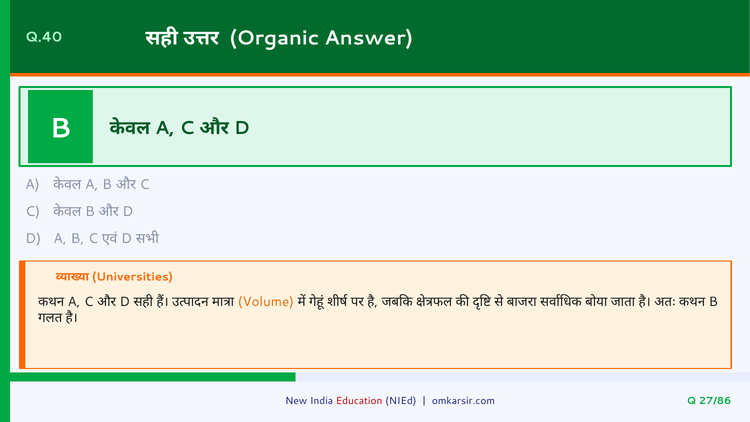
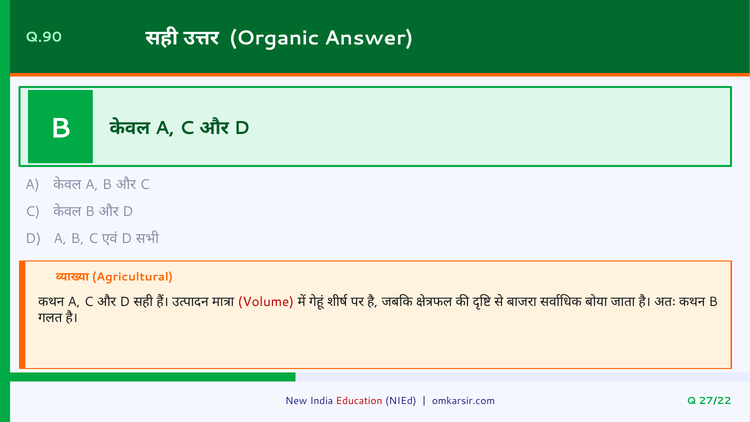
Q.40: Q.40 -> Q.90
Universities: Universities -> Agricultural
Volume colour: orange -> red
27/86: 27/86 -> 27/22
